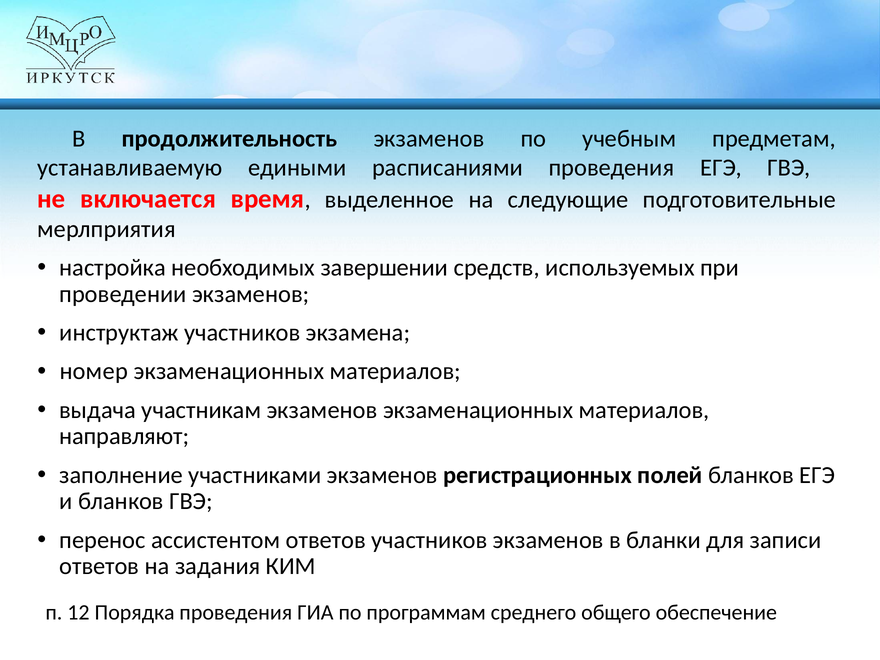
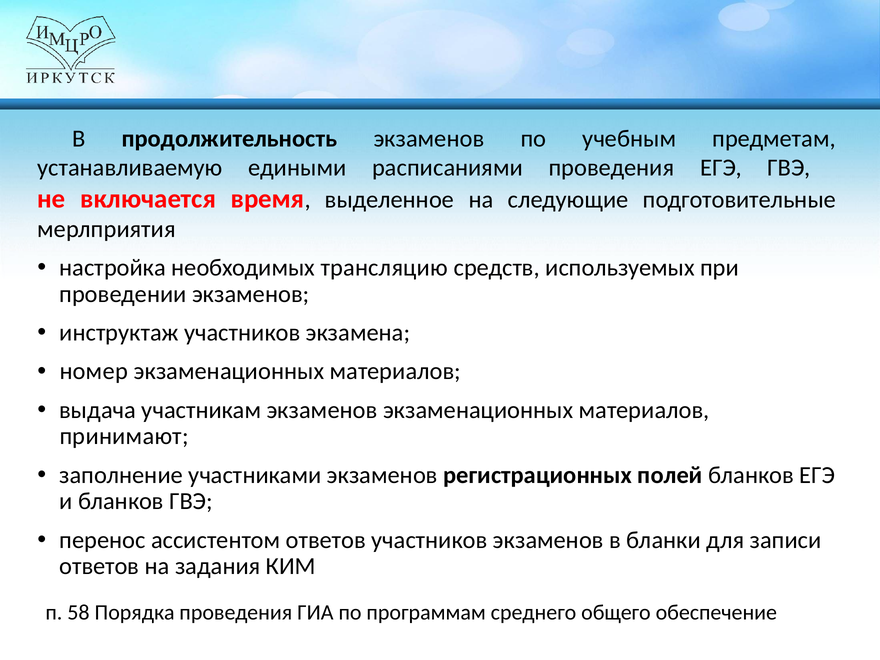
завершении: завершении -> трансляцию
направляют: направляют -> принимают
12: 12 -> 58
